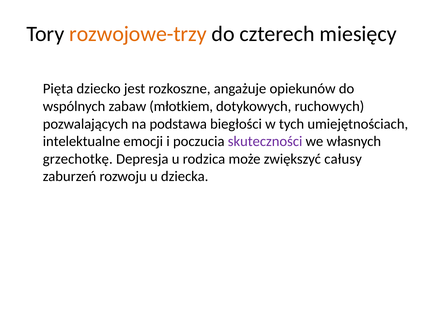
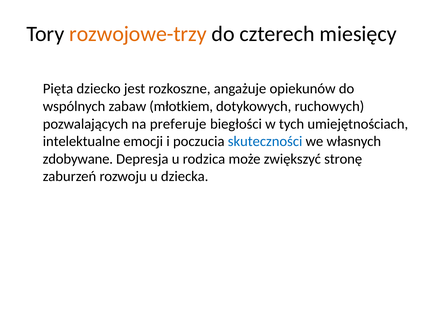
podstawa: podstawa -> preferuje
skuteczności colour: purple -> blue
grzechotkę: grzechotkę -> zdobywane
całusy: całusy -> stronę
